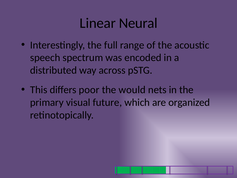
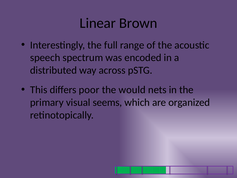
Neural: Neural -> Brown
future: future -> seems
